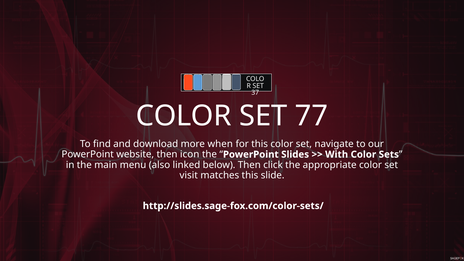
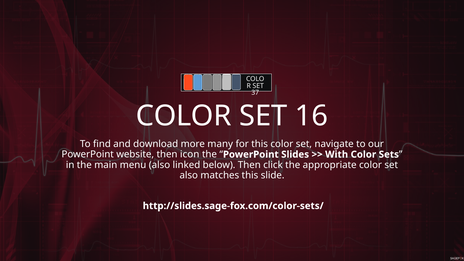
77: 77 -> 16
when: when -> many
visit at (189, 175): visit -> also
